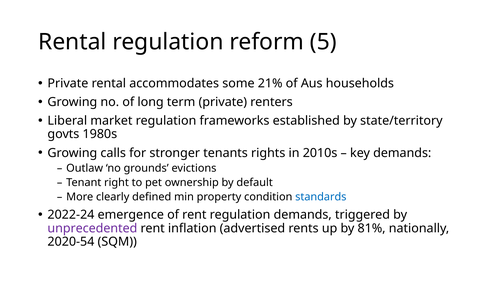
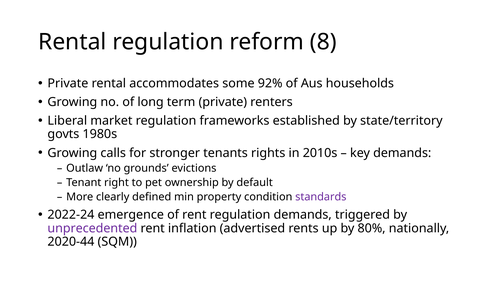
5: 5 -> 8
21%: 21% -> 92%
standards colour: blue -> purple
81%: 81% -> 80%
2020-54: 2020-54 -> 2020-44
